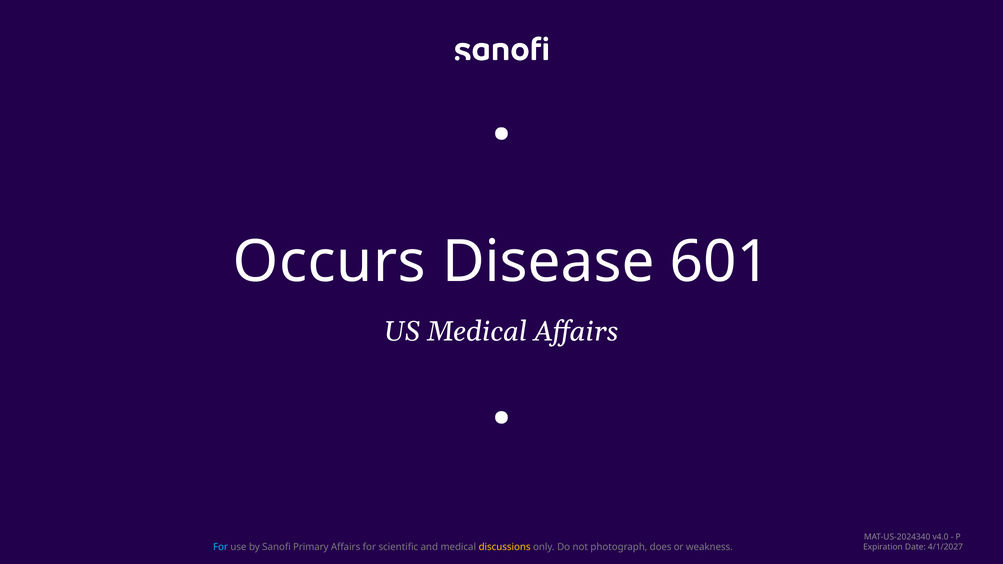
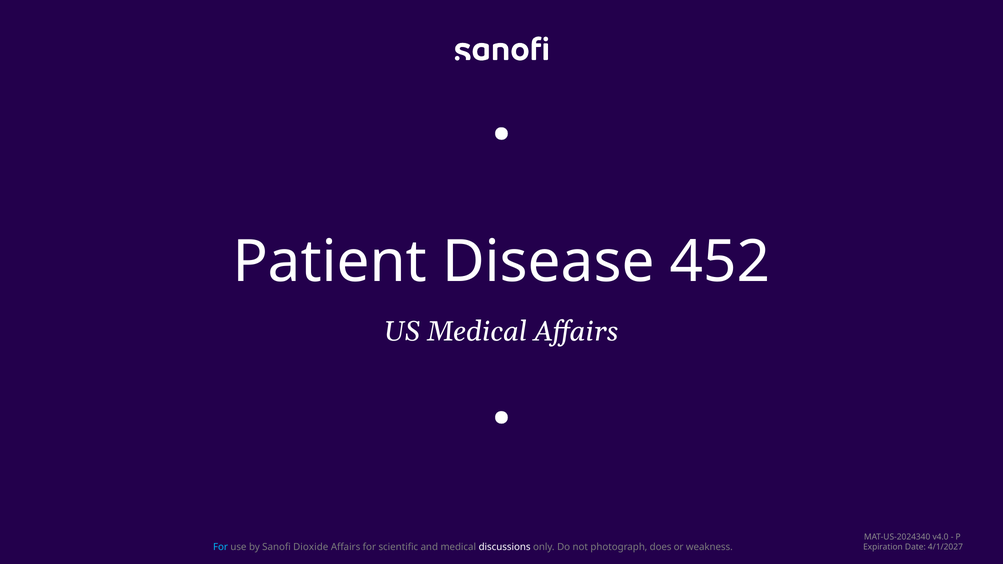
Occurs: Occurs -> Patient
601: 601 -> 452
Primary: Primary -> Dioxide
discussions colour: yellow -> white
